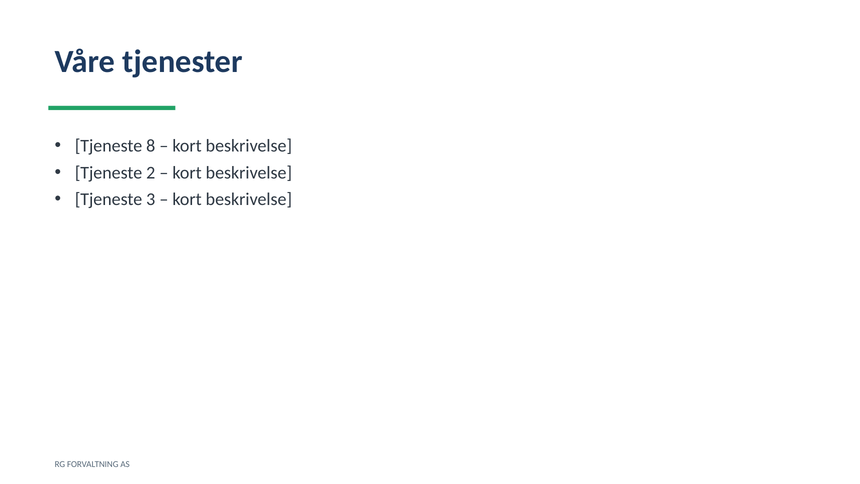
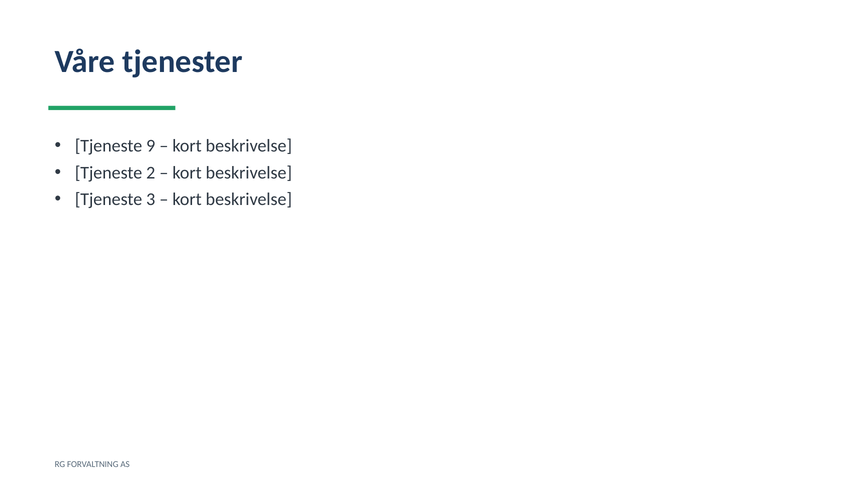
8: 8 -> 9
